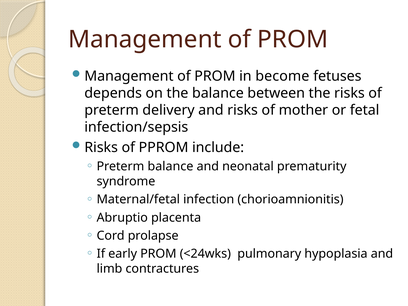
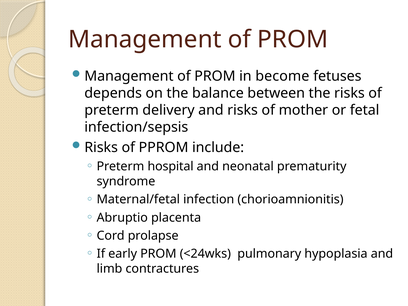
Preterm balance: balance -> hospital
